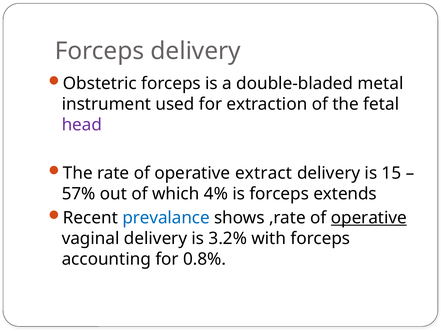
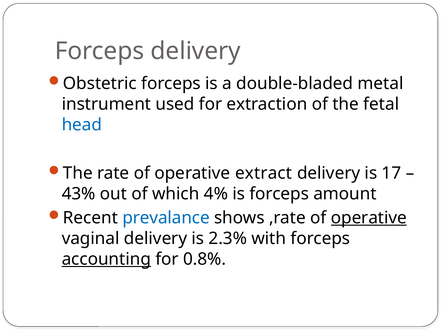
head colour: purple -> blue
15: 15 -> 17
57%: 57% -> 43%
extends: extends -> amount
3.2%: 3.2% -> 2.3%
accounting underline: none -> present
